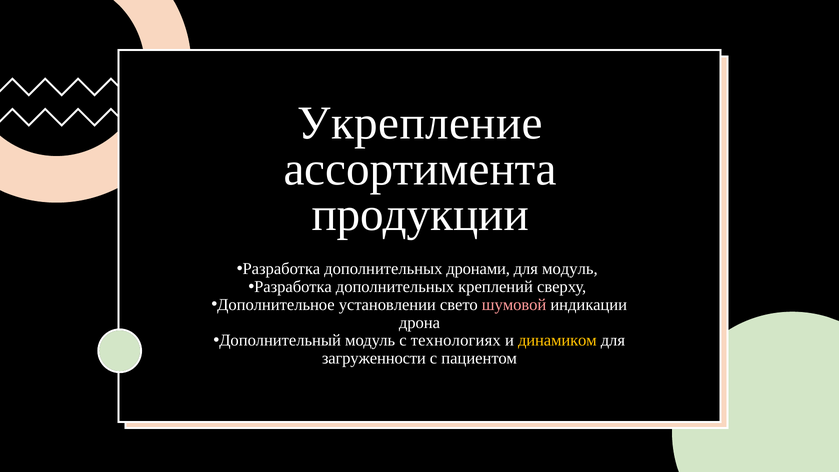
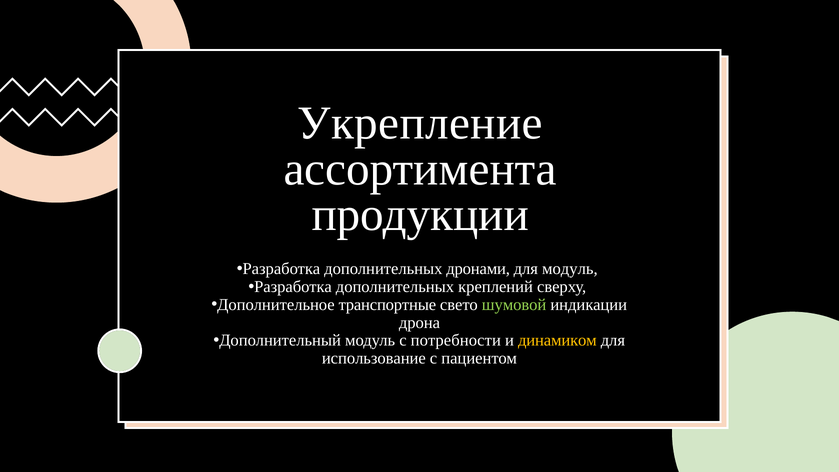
установлении: установлении -> транспортные
шумовой colour: pink -> light green
технологиях: технологиях -> потребности
загруженности: загруженности -> использование
